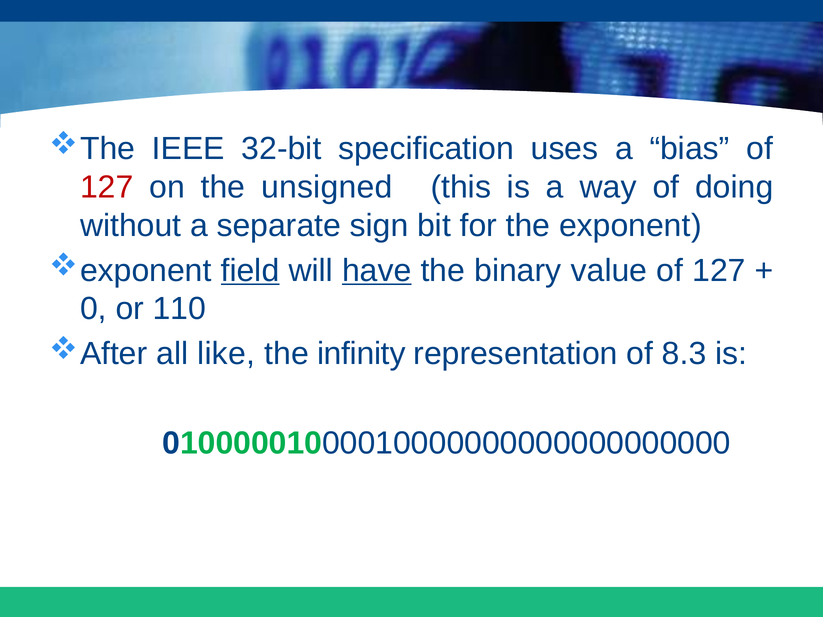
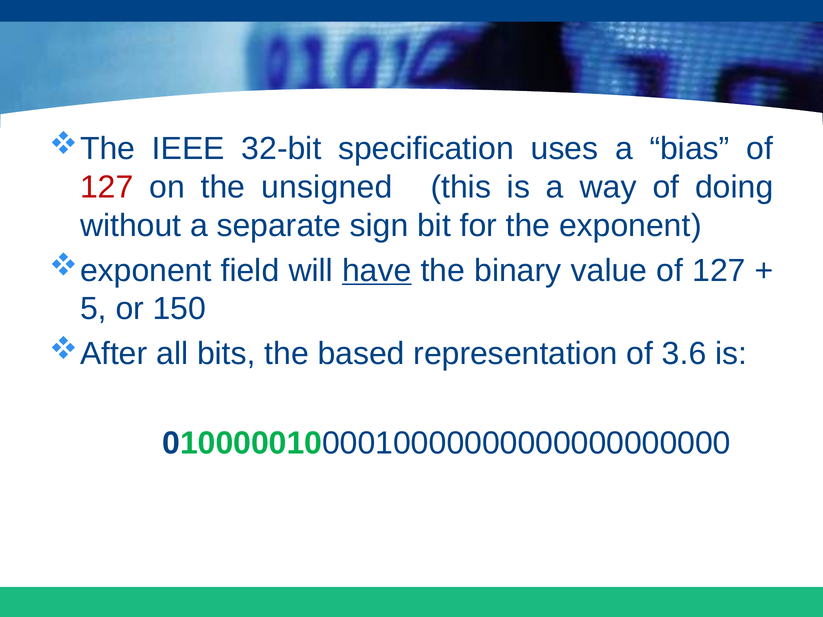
field underline: present -> none
0: 0 -> 5
110: 110 -> 150
like: like -> bits
infinity: infinity -> based
8.3: 8.3 -> 3.6
